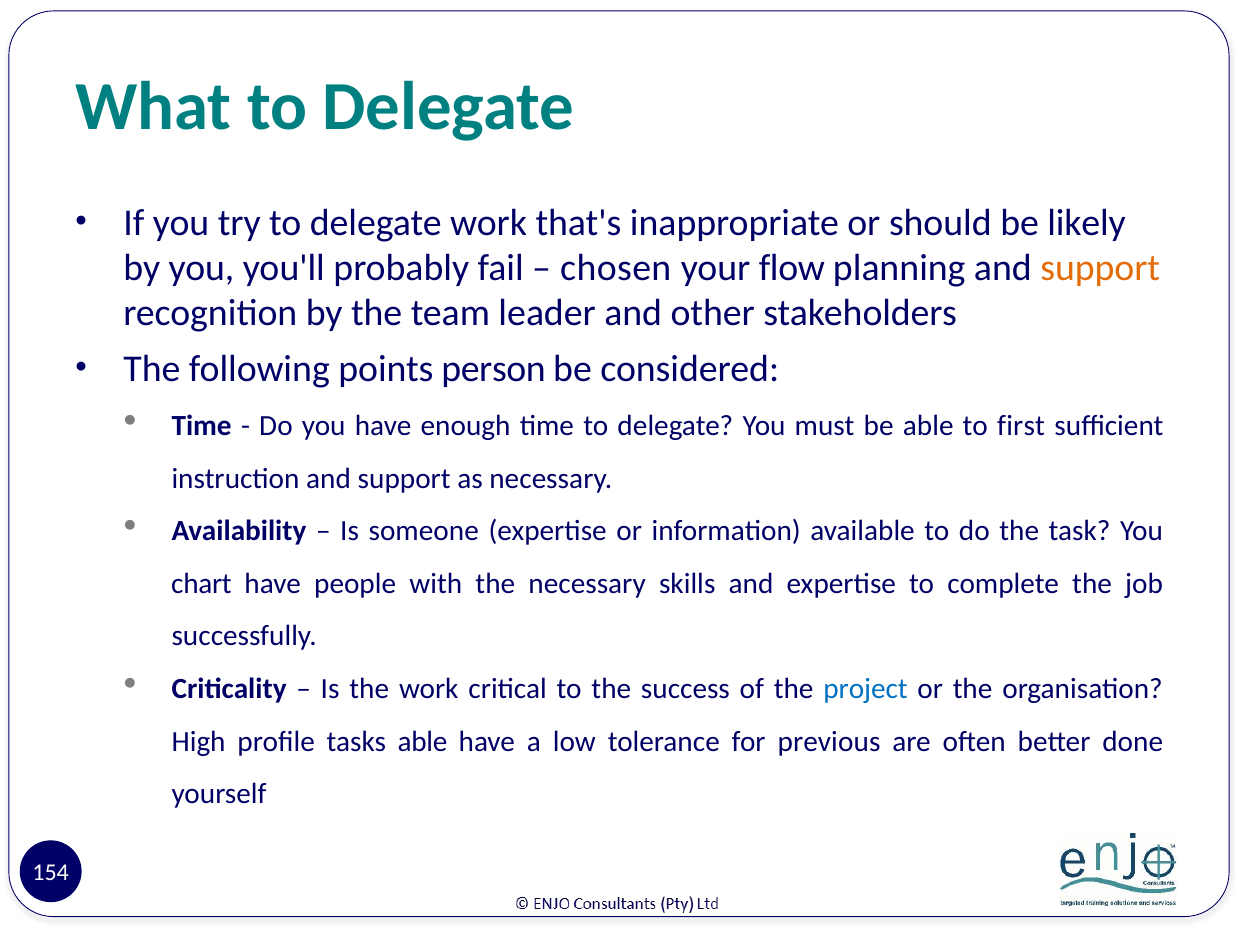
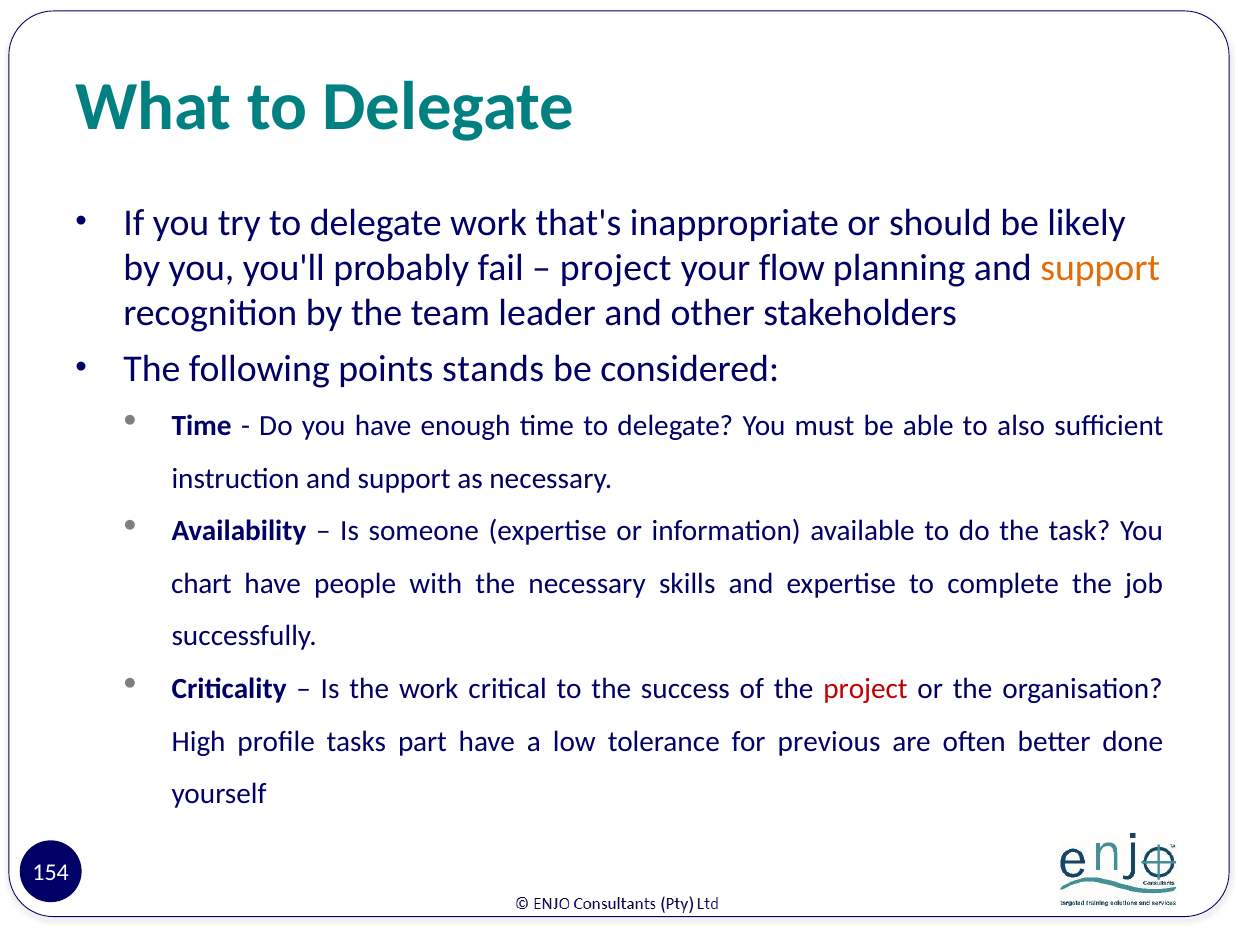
chosen at (616, 268): chosen -> project
person: person -> stands
first: first -> also
project at (865, 689) colour: blue -> red
tasks able: able -> part
